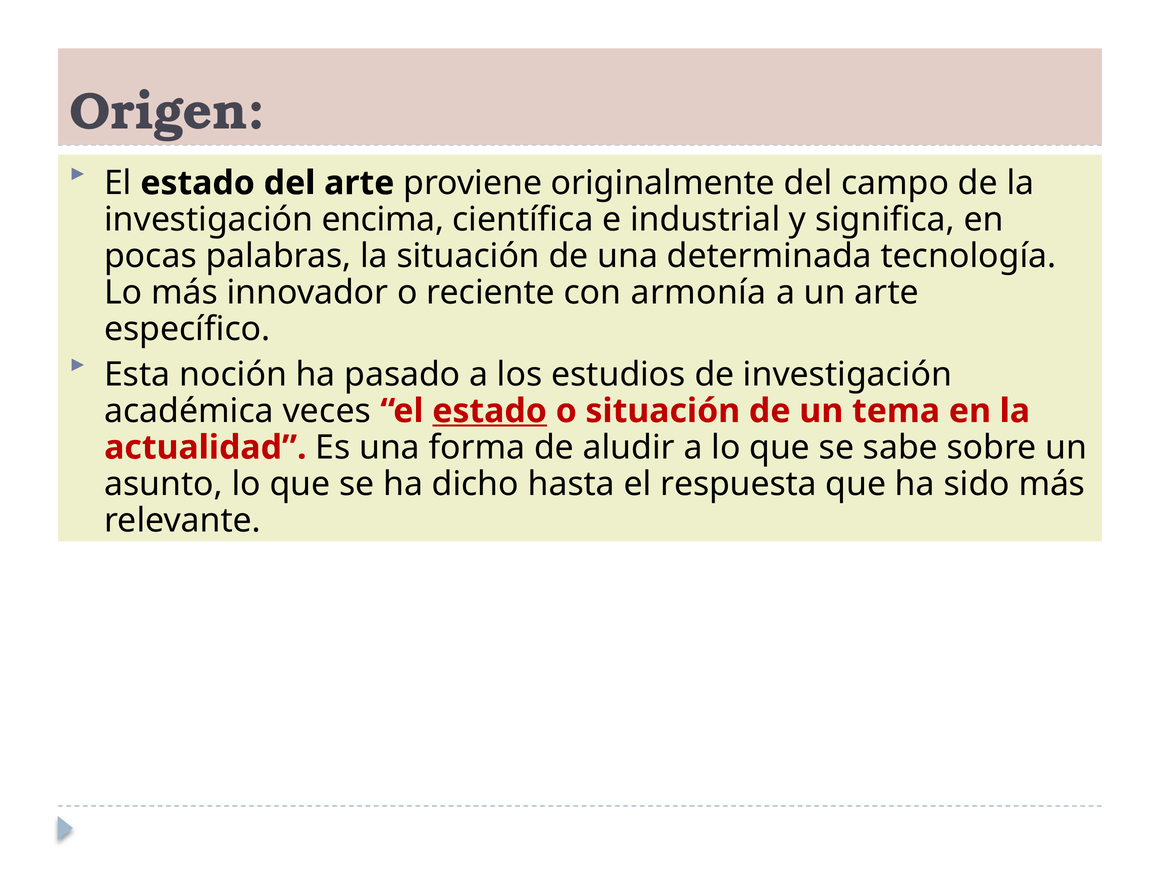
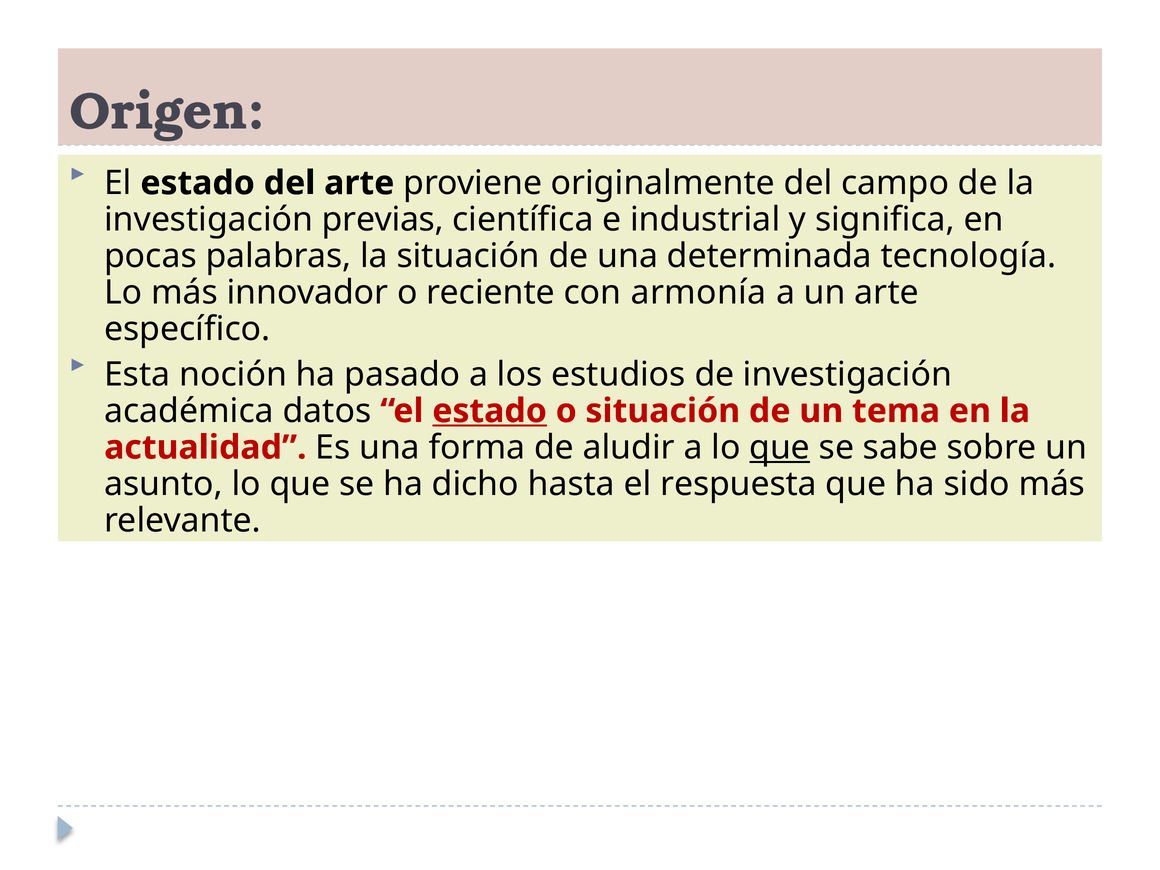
encima: encima -> previas
veces: veces -> datos
que at (780, 447) underline: none -> present
